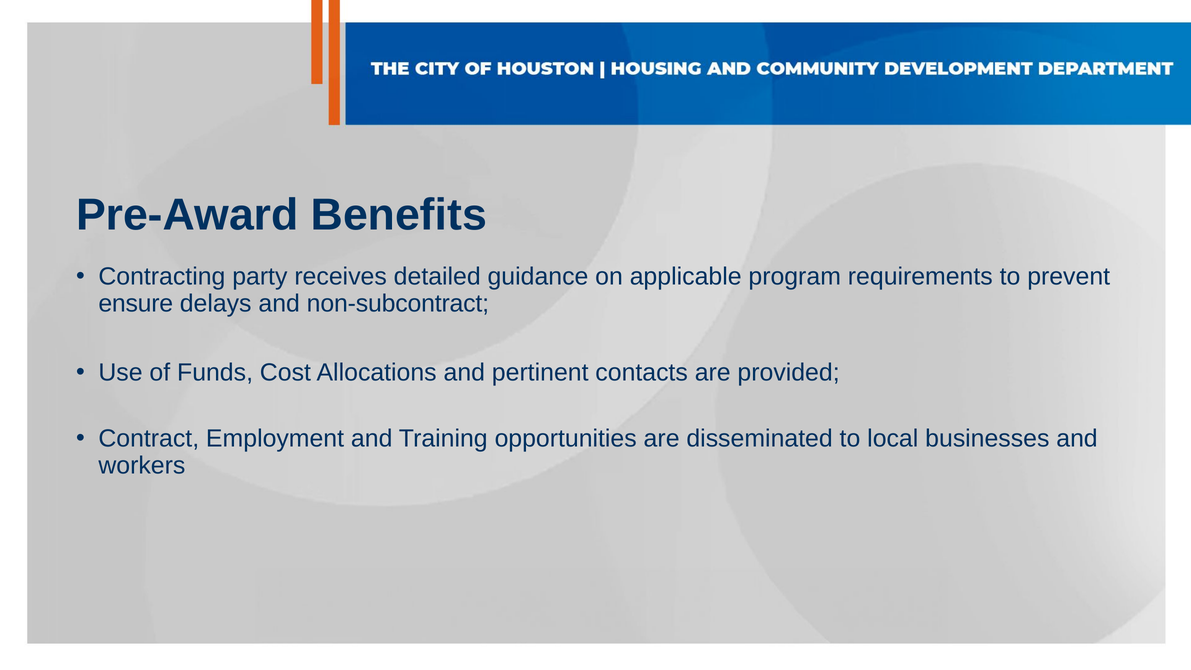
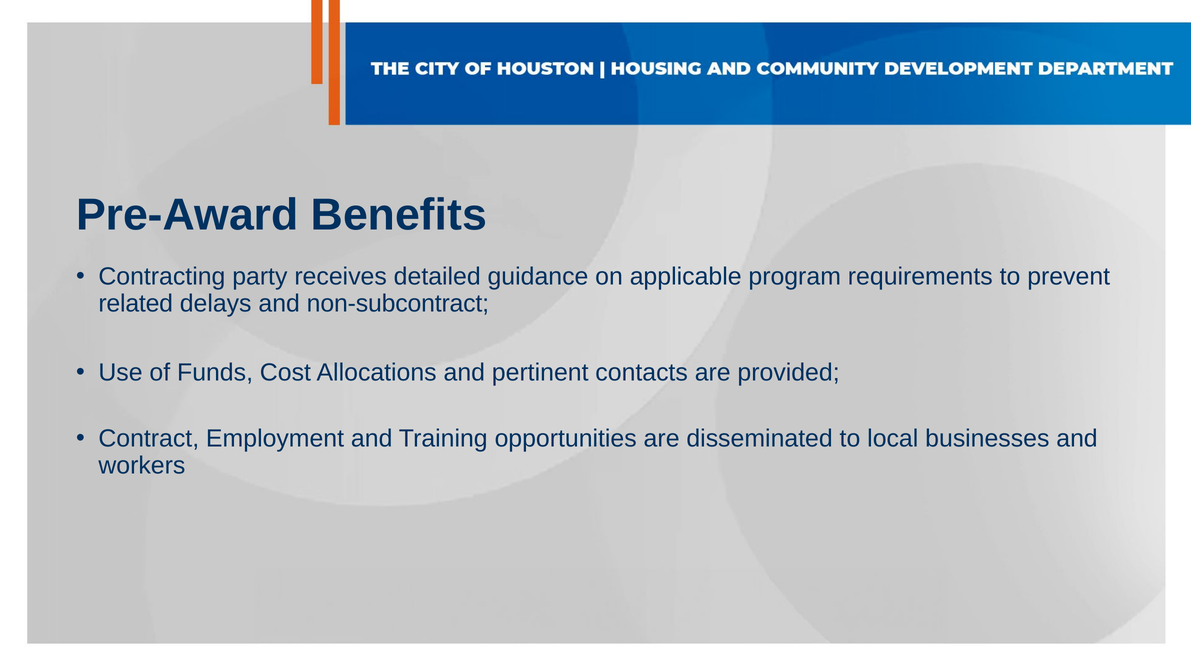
ensure: ensure -> related
